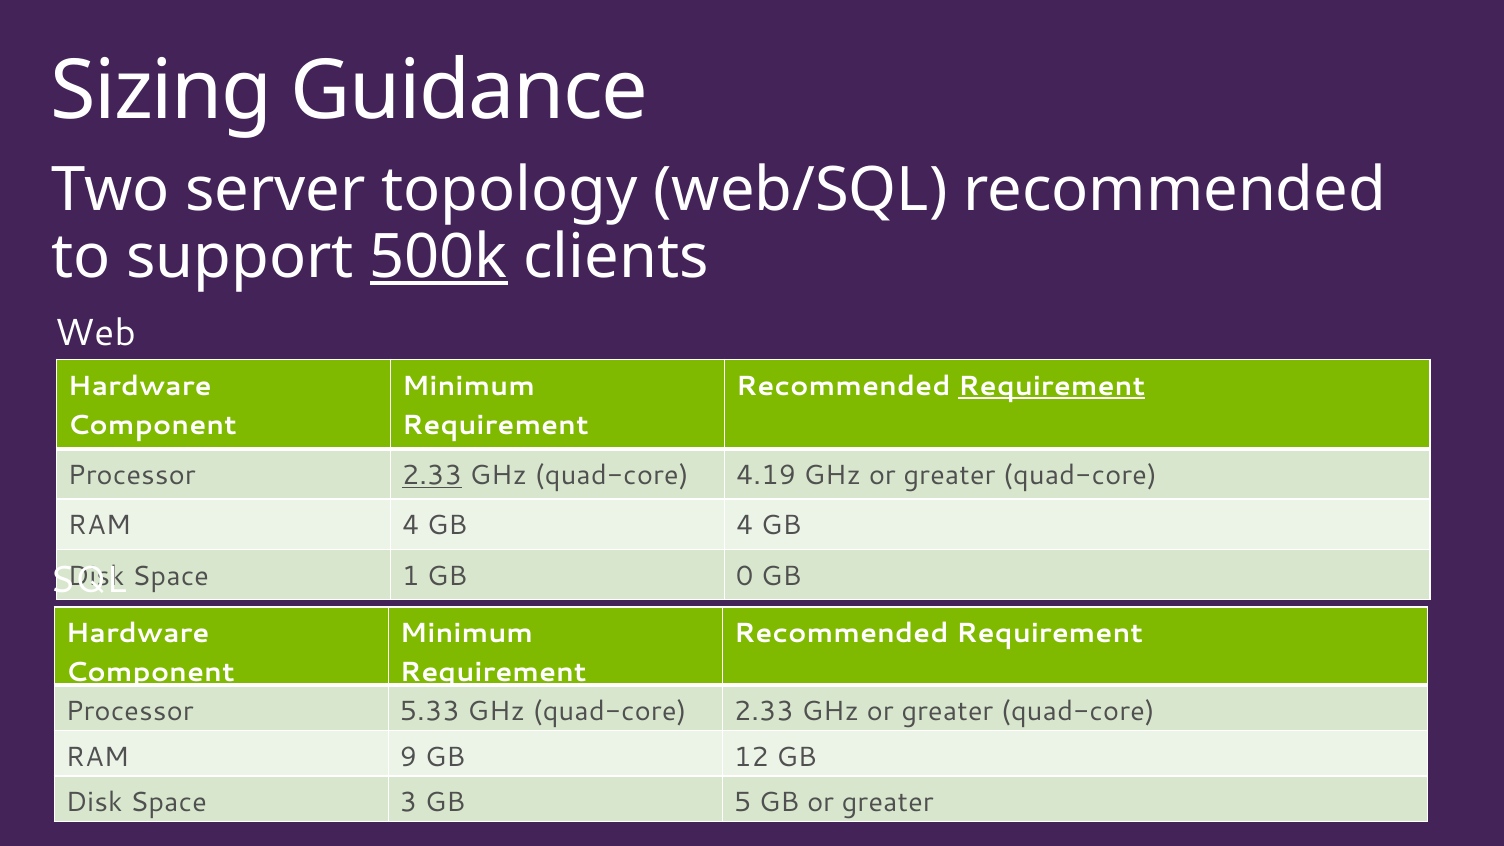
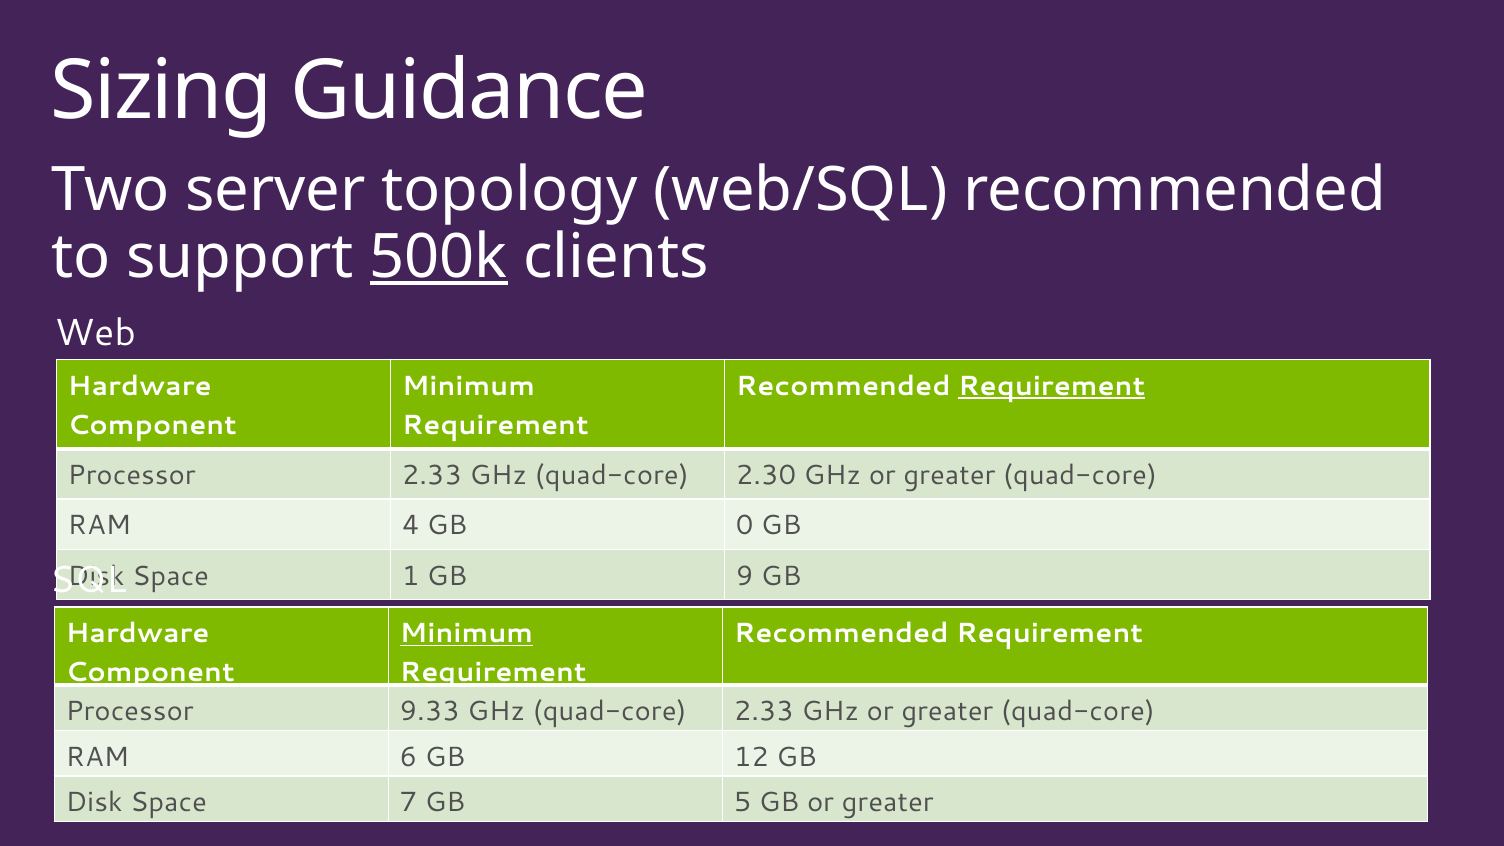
2.33 at (432, 475) underline: present -> none
4.19: 4.19 -> 2.30
GB 4: 4 -> 0
0: 0 -> 9
Minimum at (466, 634) underline: none -> present
5.33: 5.33 -> 9.33
9: 9 -> 6
3: 3 -> 7
